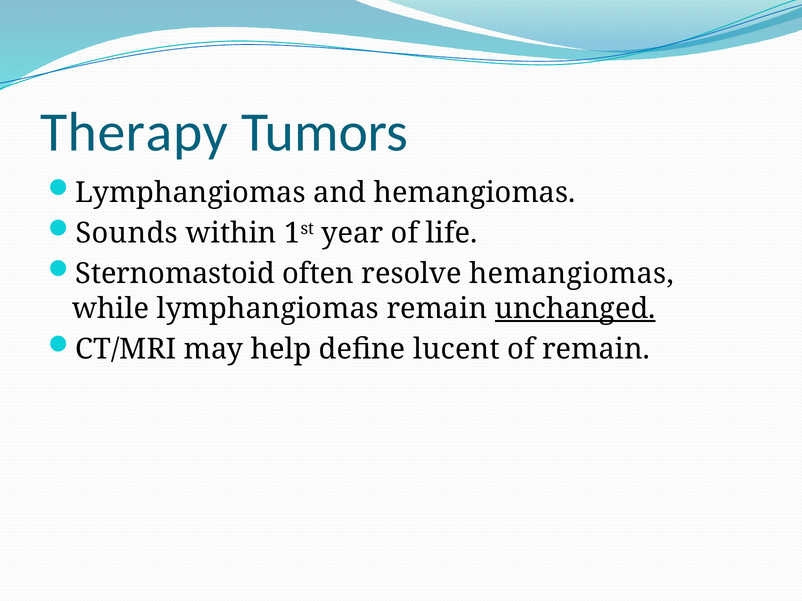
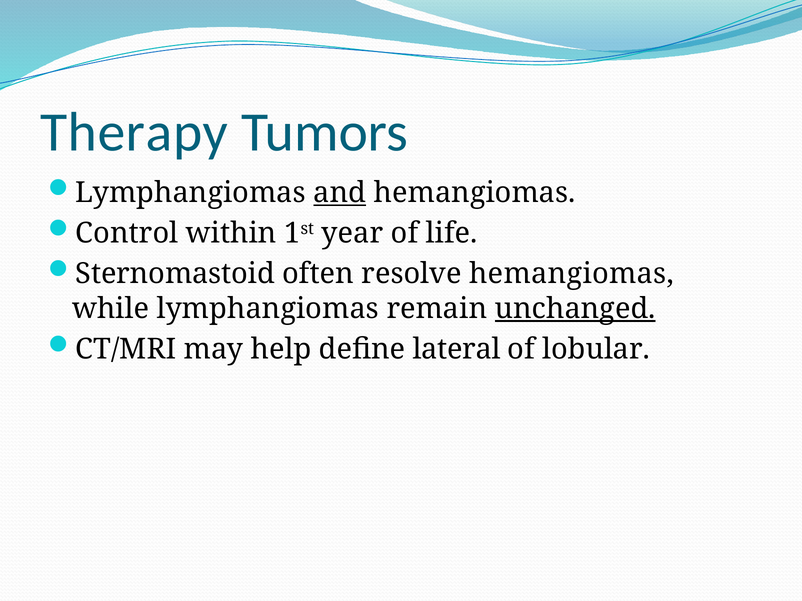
and underline: none -> present
Sounds: Sounds -> Control
lucent: lucent -> lateral
of remain: remain -> lobular
